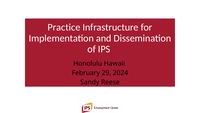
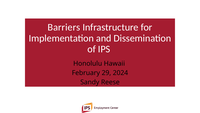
Practice: Practice -> Barriers
